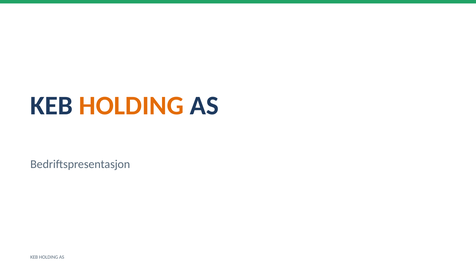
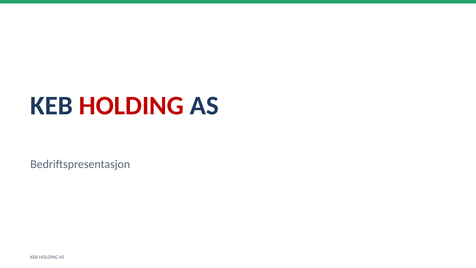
HOLDING at (131, 106) colour: orange -> red
